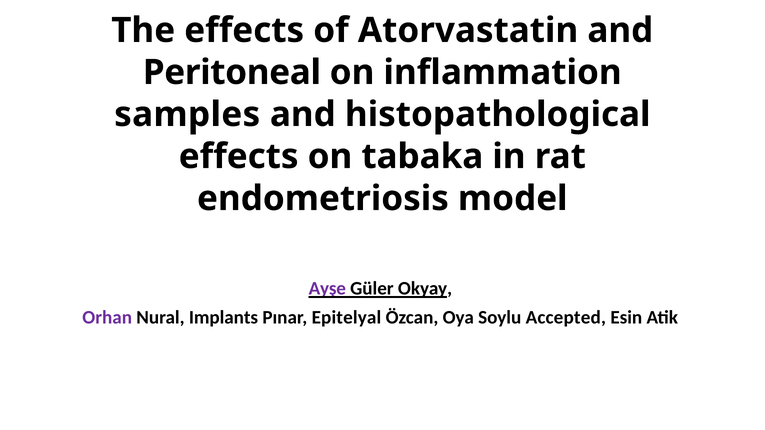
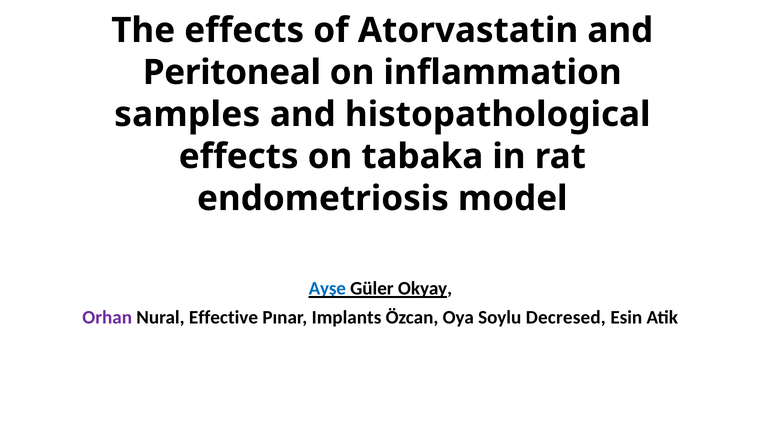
Ayşe colour: purple -> blue
Implants: Implants -> Effective
Epitelyal: Epitelyal -> Implants
Accepted: Accepted -> Decresed
